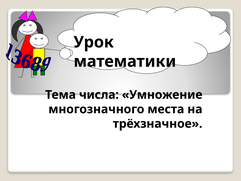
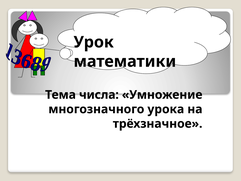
места: места -> урока
